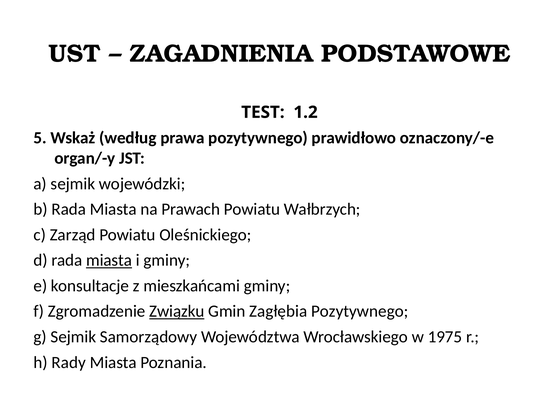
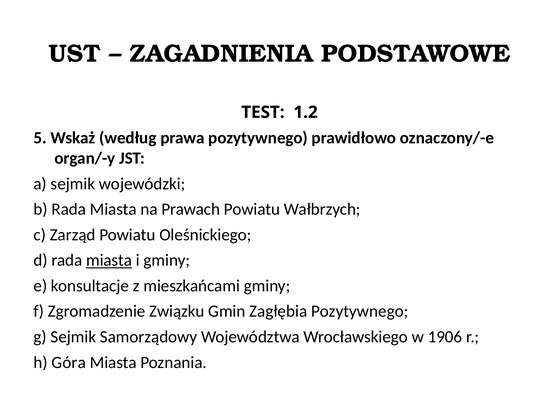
Związku underline: present -> none
1975: 1975 -> 1906
Rady: Rady -> Góra
